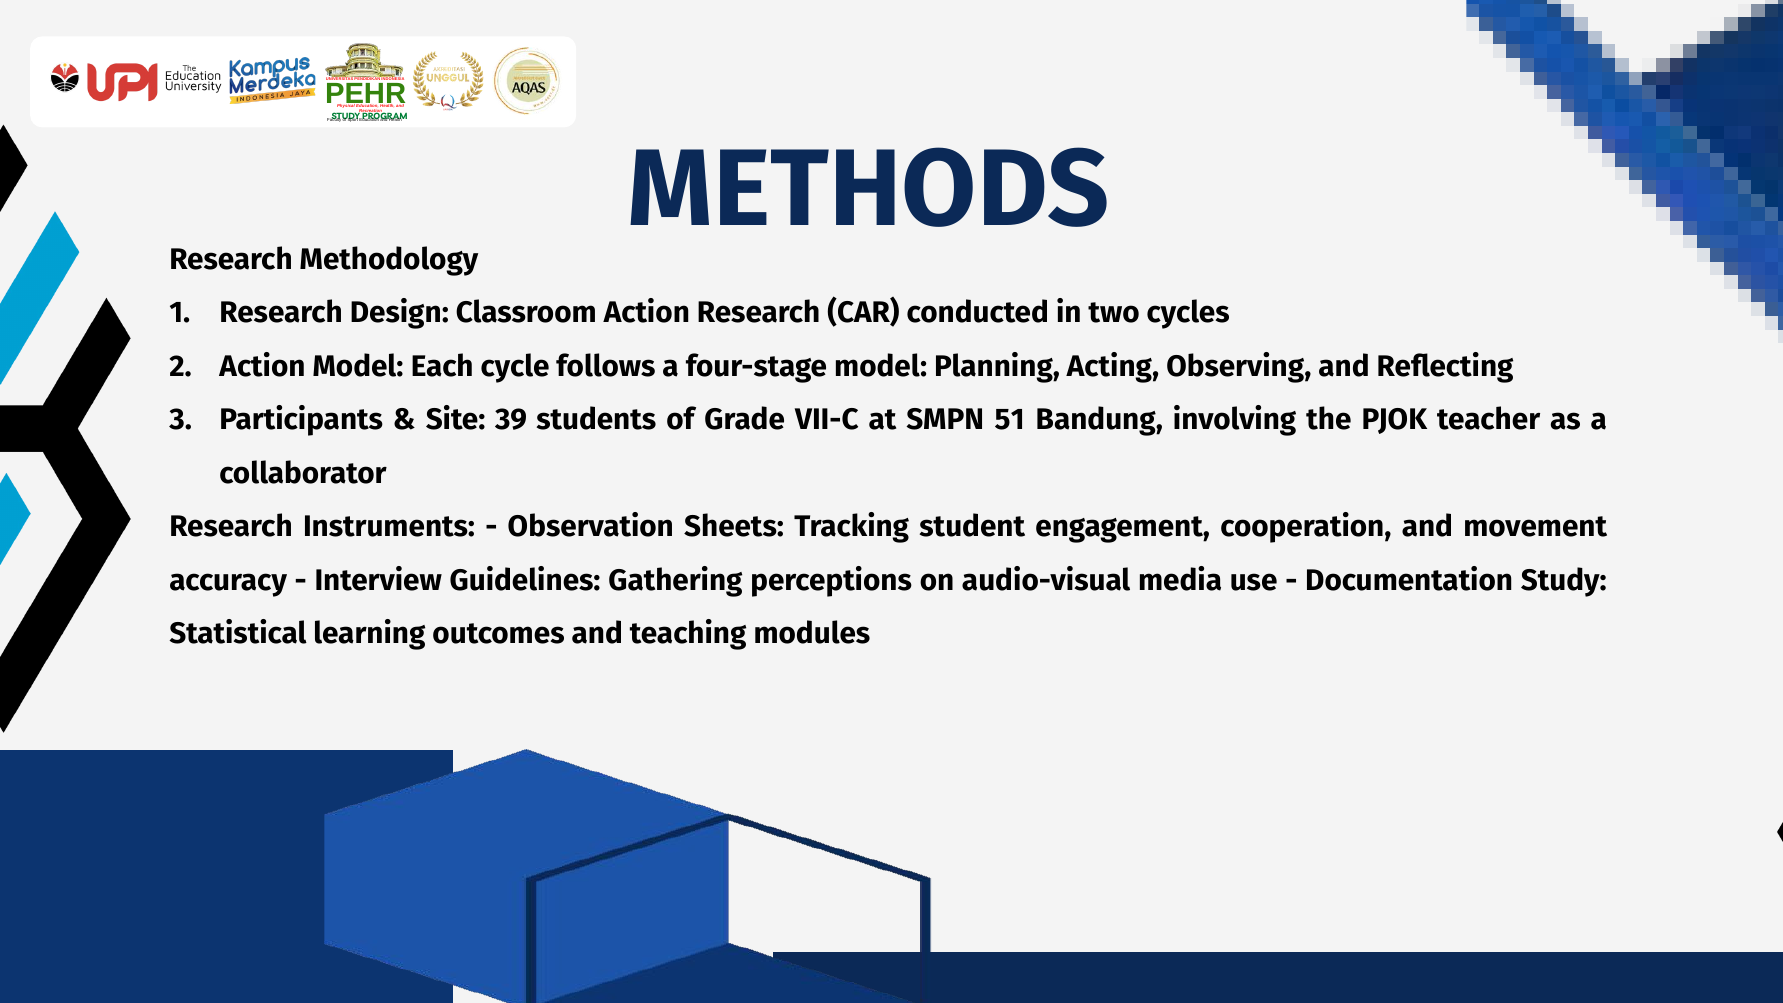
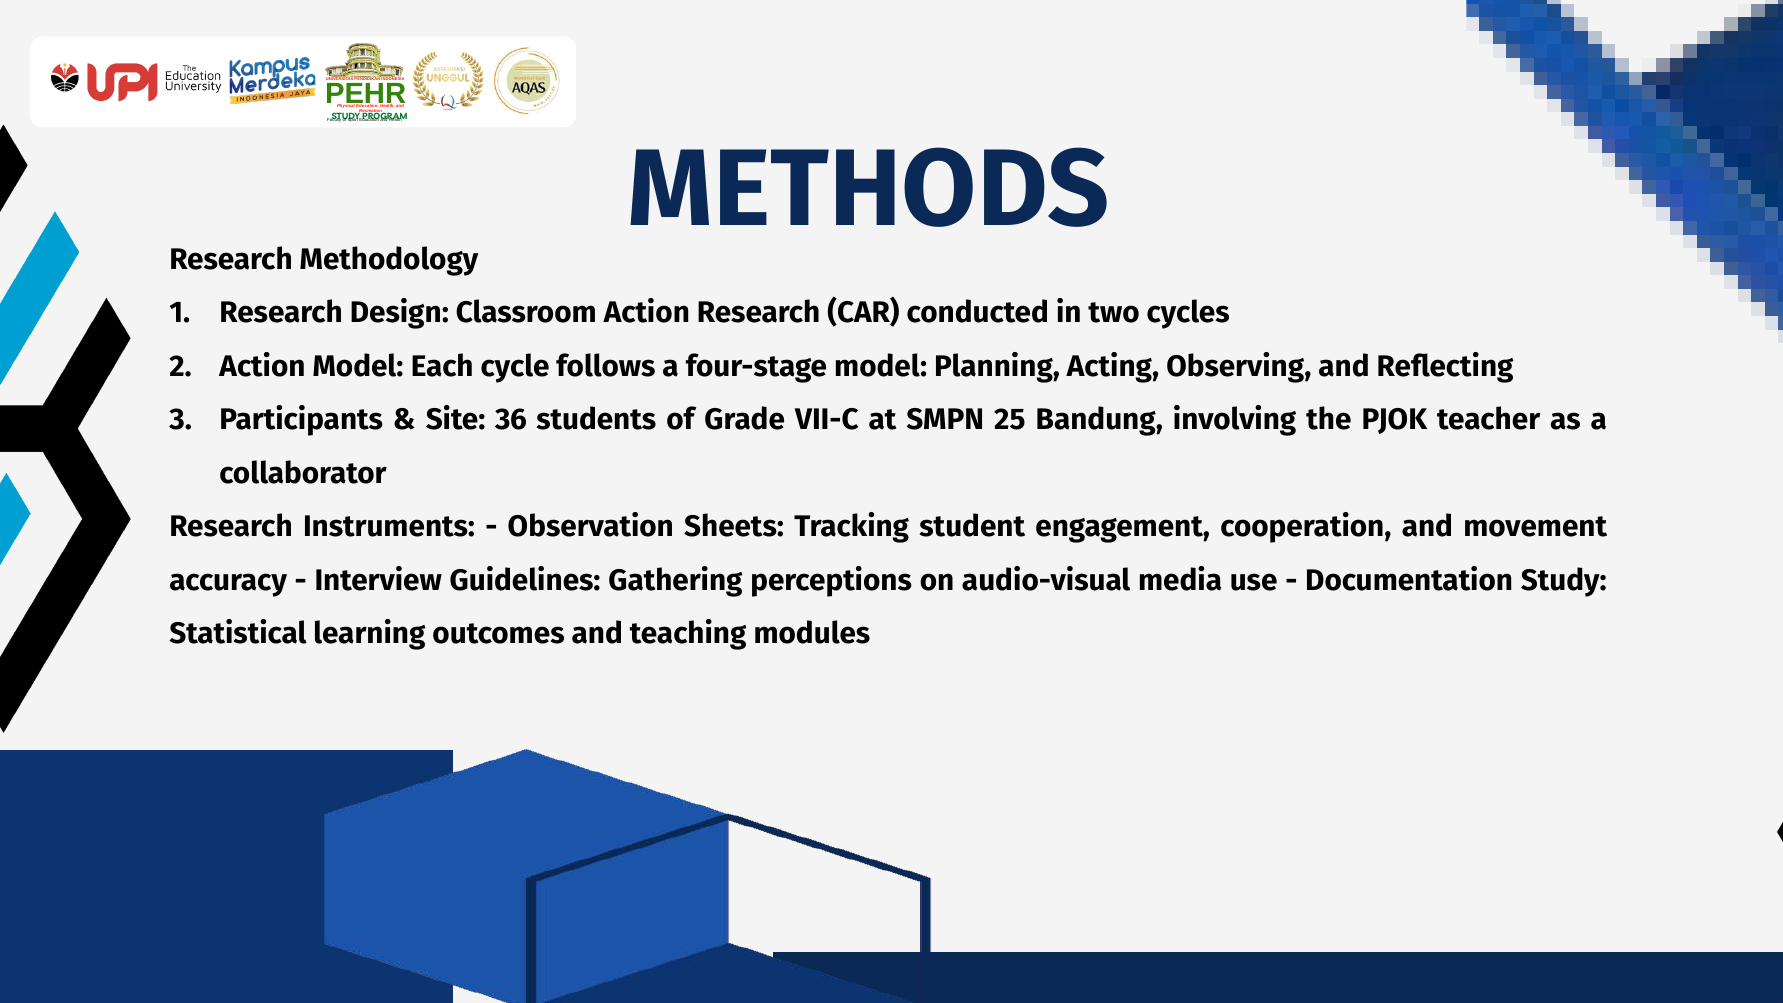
39: 39 -> 36
51: 51 -> 25
